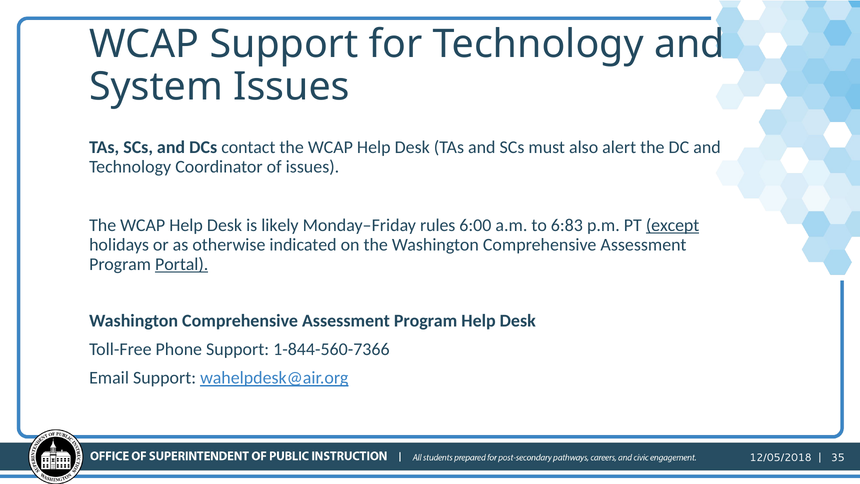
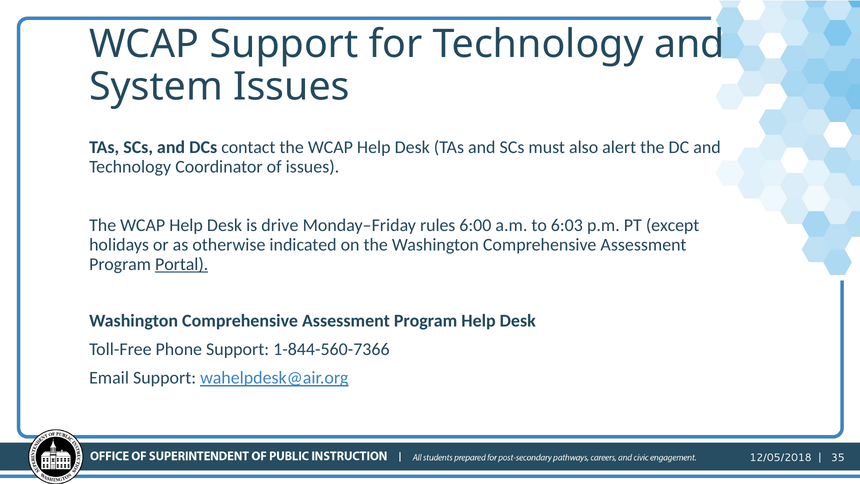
likely: likely -> drive
6:83: 6:83 -> 6:03
except underline: present -> none
